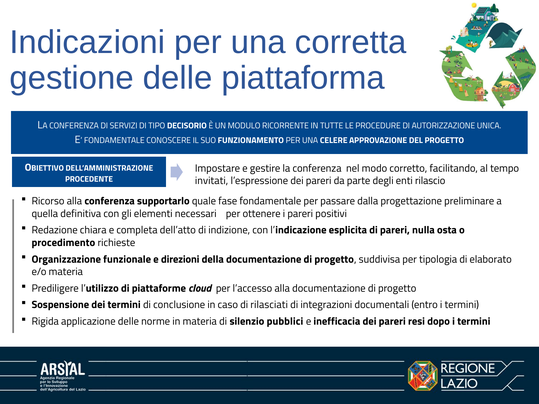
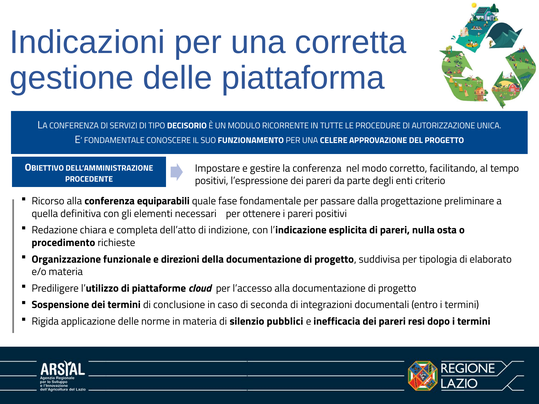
invitati at (212, 181): invitati -> positivi
rilascio: rilascio -> criterio
supportarlo: supportarlo -> equiparabili
rilasciati: rilasciati -> seconda
